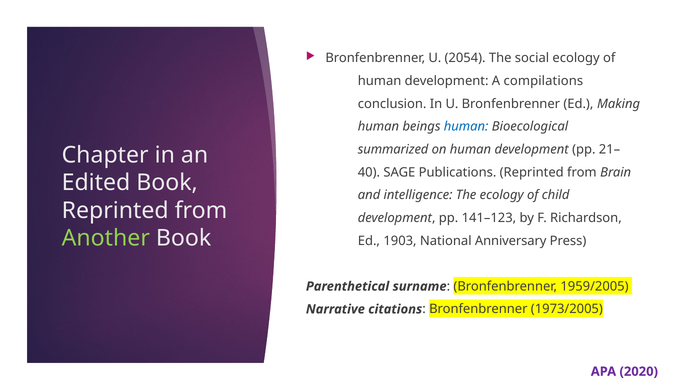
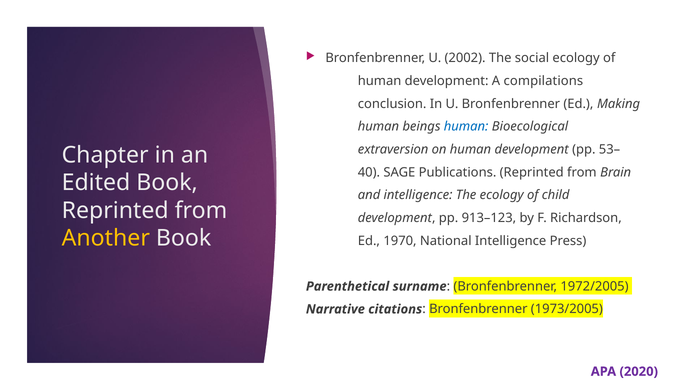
2054: 2054 -> 2002
summarized: summarized -> extraversion
21–: 21– -> 53–
141–123: 141–123 -> 913–123
Another colour: light green -> yellow
1903: 1903 -> 1970
National Anniversary: Anniversary -> Intelligence
1959/2005: 1959/2005 -> 1972/2005
